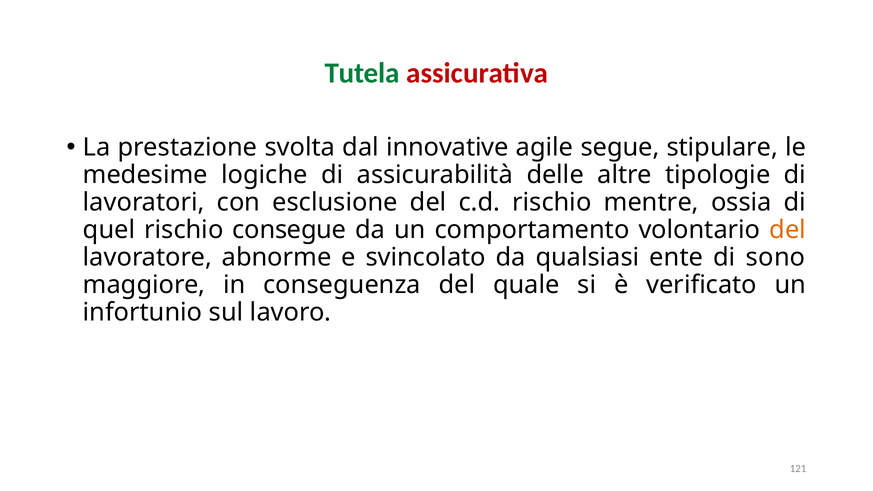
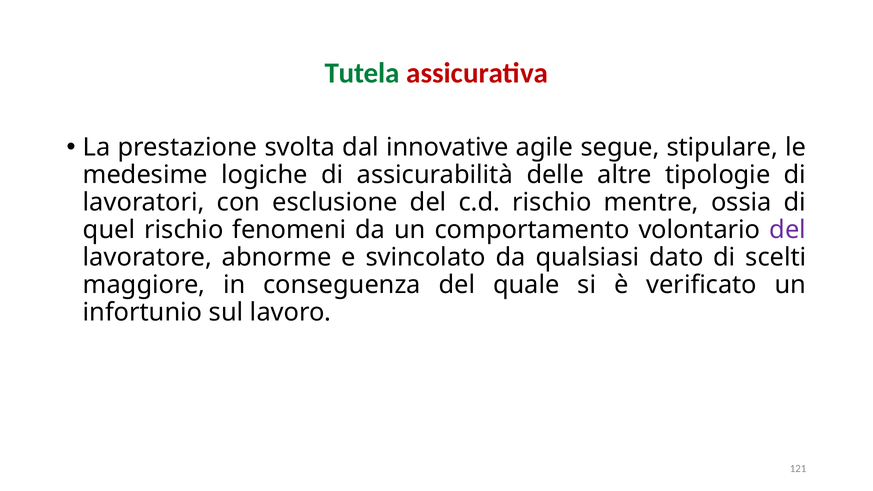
consegue: consegue -> fenomeni
del at (788, 230) colour: orange -> purple
ente: ente -> dato
sono: sono -> scelti
